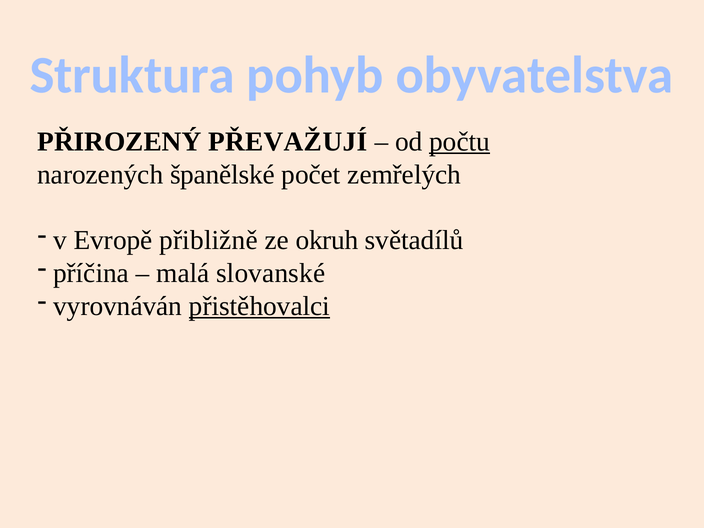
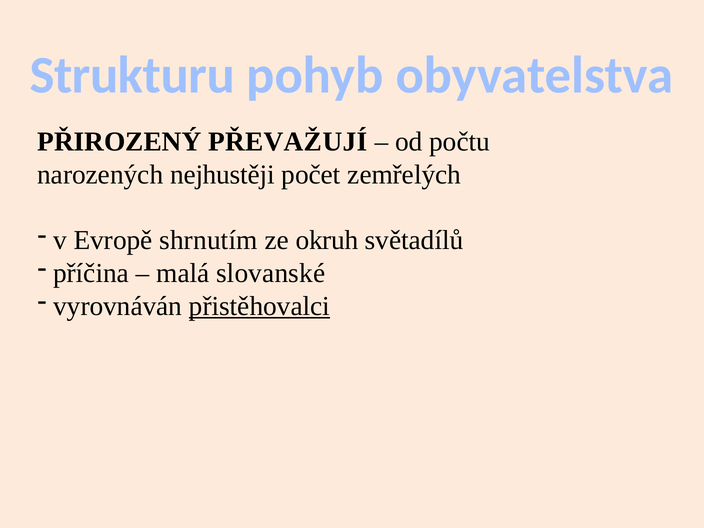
Struktura: Struktura -> Strukturu
počtu underline: present -> none
španělské: španělské -> nejhustěji
přibližně: přibližně -> shrnutím
